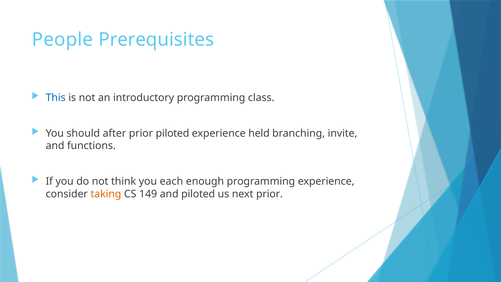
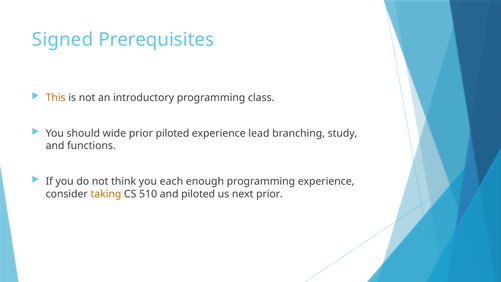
People: People -> Signed
This colour: blue -> orange
after: after -> wide
held: held -> lead
invite: invite -> study
149: 149 -> 510
